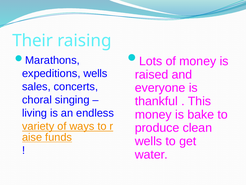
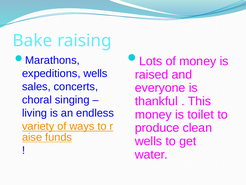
Their: Their -> Bake
bake: bake -> toilet
